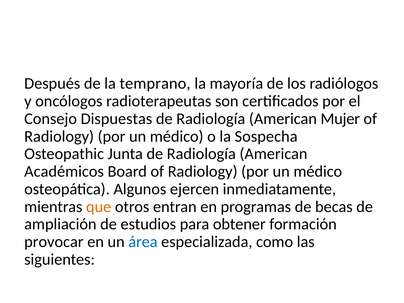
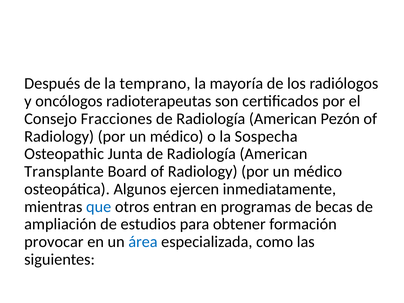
Dispuestas: Dispuestas -> Fracciones
Mujer: Mujer -> Pezón
Académicos: Académicos -> Transplante
que colour: orange -> blue
